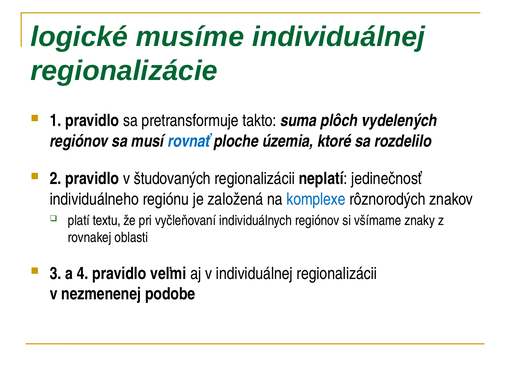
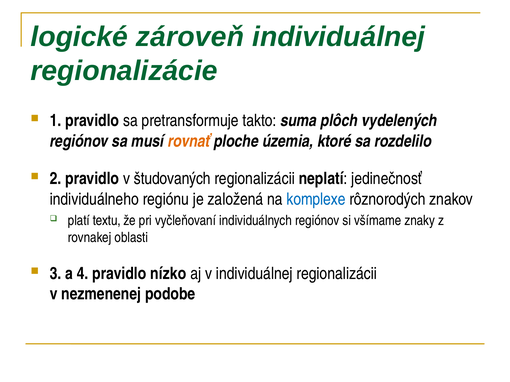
musíme: musíme -> zároveň
rovnať colour: blue -> orange
veľmi: veľmi -> nízko
